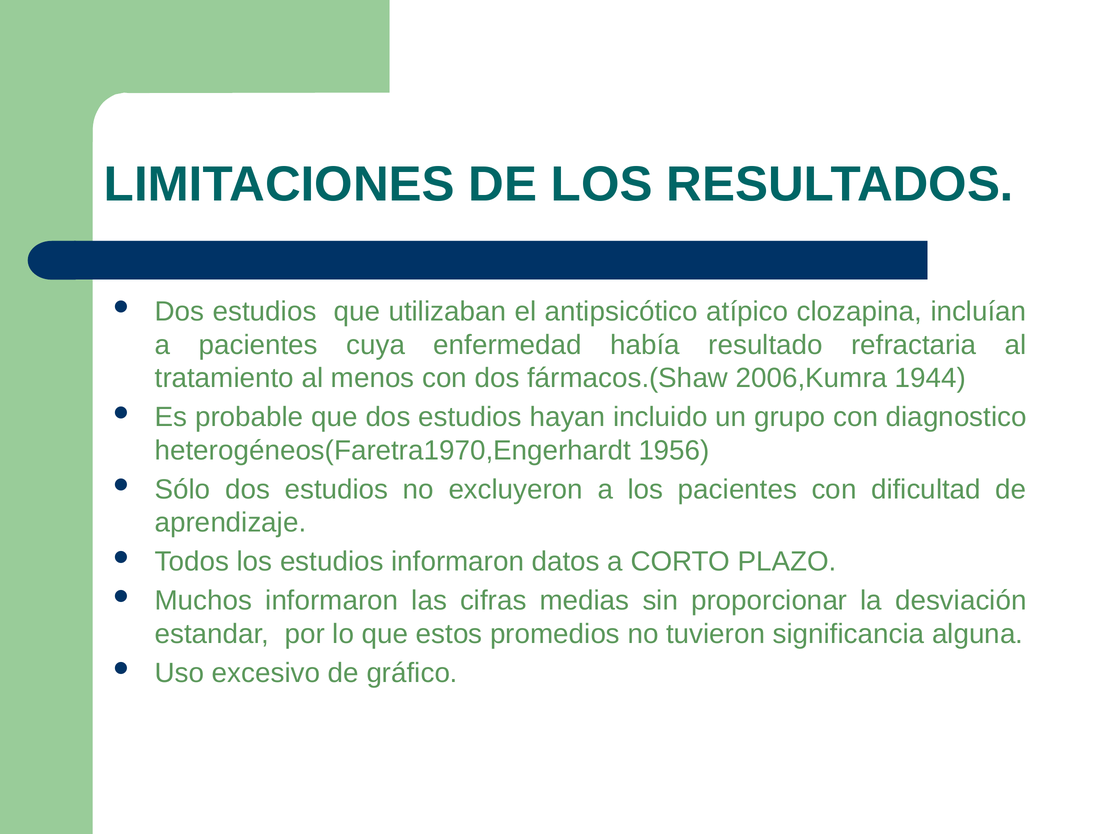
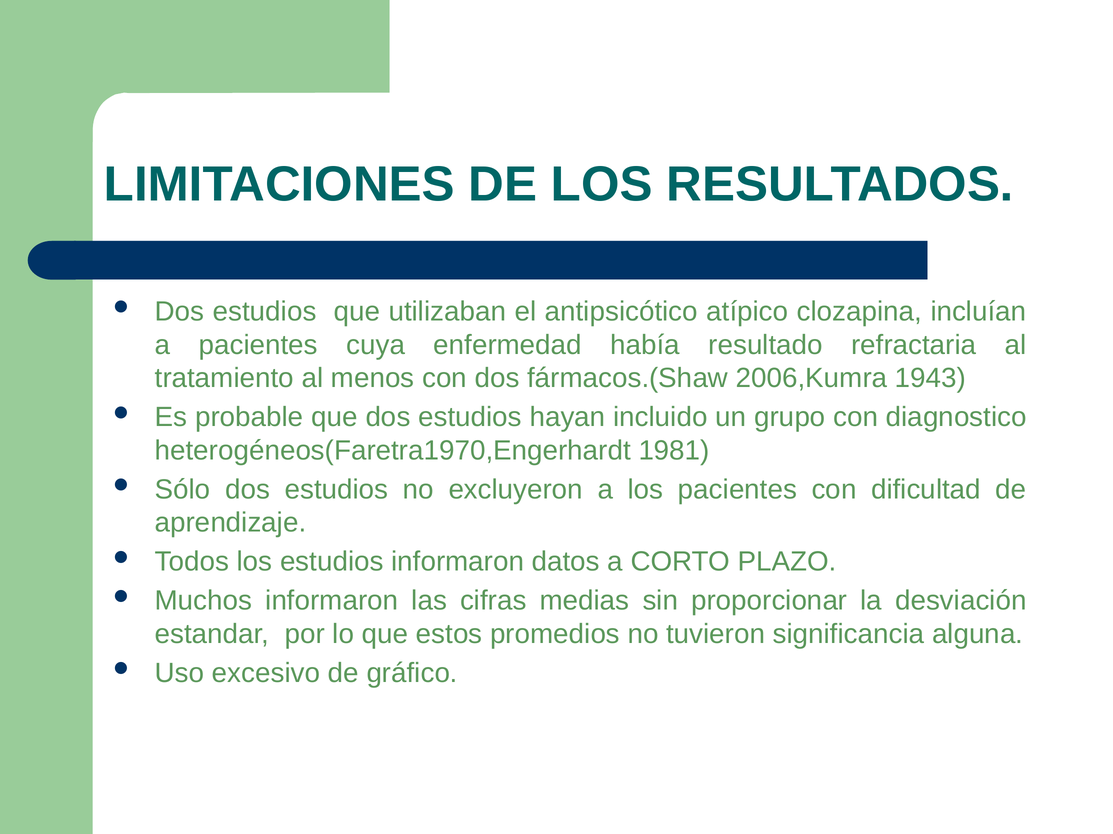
1944: 1944 -> 1943
1956: 1956 -> 1981
